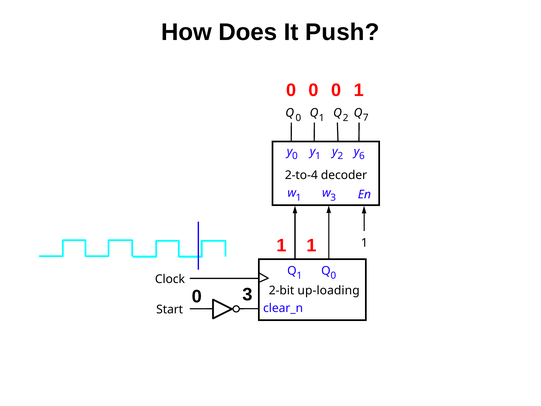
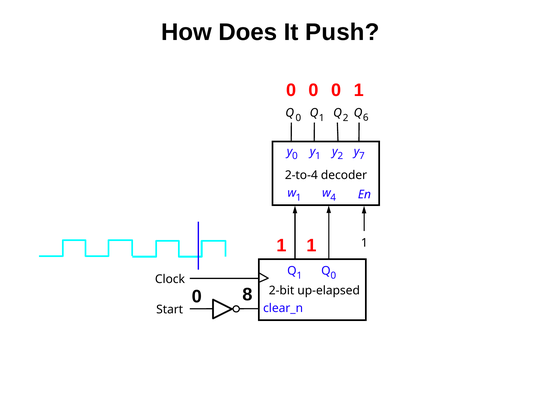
7: 7 -> 6
6: 6 -> 7
w 3: 3 -> 4
up-loading: up-loading -> up-elapsed
0 3: 3 -> 8
